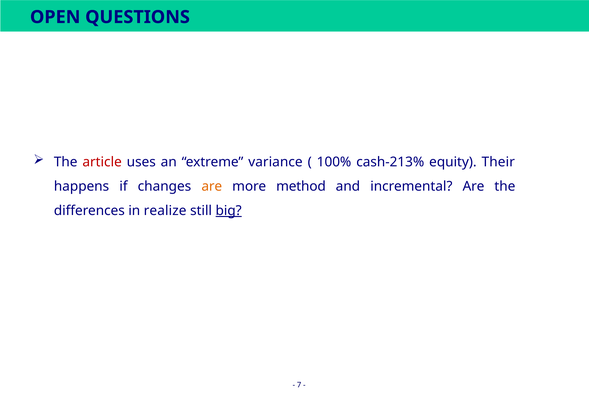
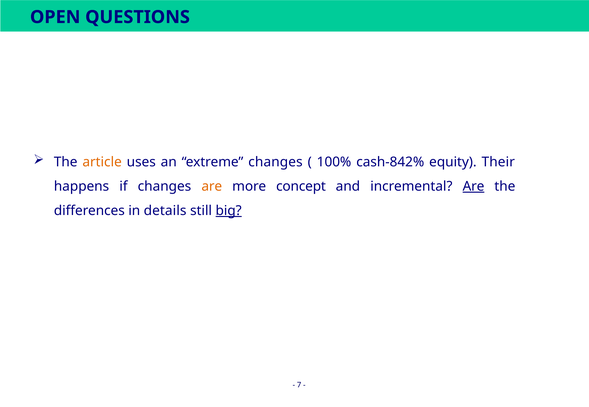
article colour: red -> orange
extreme variance: variance -> changes
cash-213%: cash-213% -> cash-842%
method: method -> concept
Are at (473, 187) underline: none -> present
realize: realize -> details
